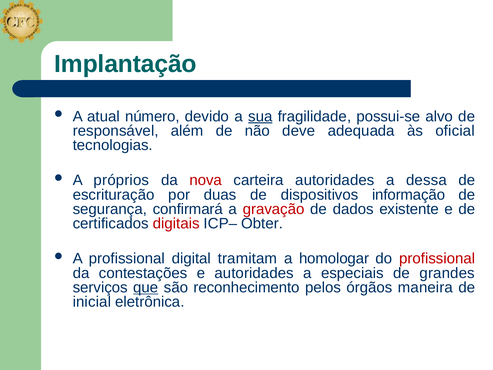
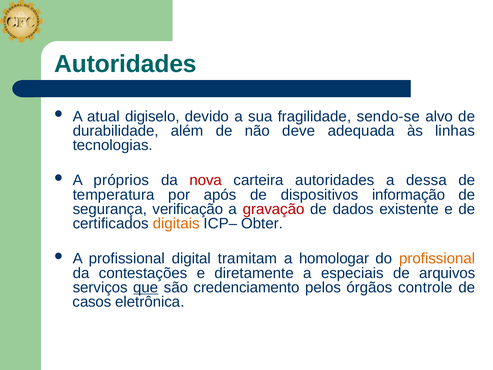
Implantação at (125, 64): Implantação -> Autoridades
número: número -> digiselo
sua underline: present -> none
possui-se: possui-se -> sendo-se
responsável: responsável -> durabilidade
oficial: oficial -> linhas
escrituração: escrituração -> temperatura
duas: duas -> após
confirmará: confirmará -> verificação
digitais colour: red -> orange
profissional at (437, 258) colour: red -> orange
e autoridades: autoridades -> diretamente
grandes: grandes -> arquivos
reconhecimento: reconhecimento -> credenciamento
maneira: maneira -> controle
inicial: inicial -> casos
